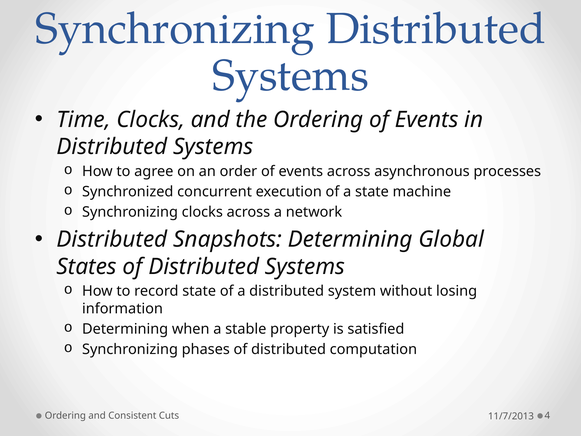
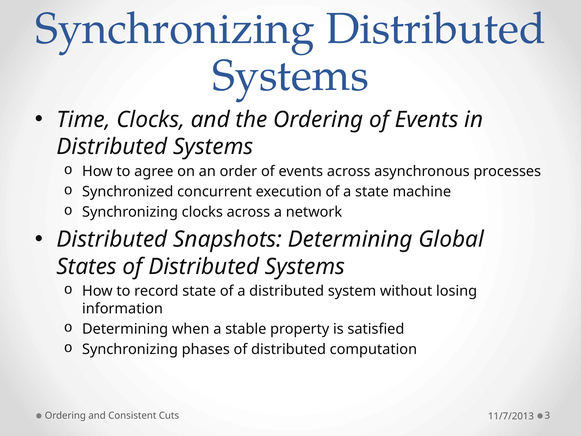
4: 4 -> 3
